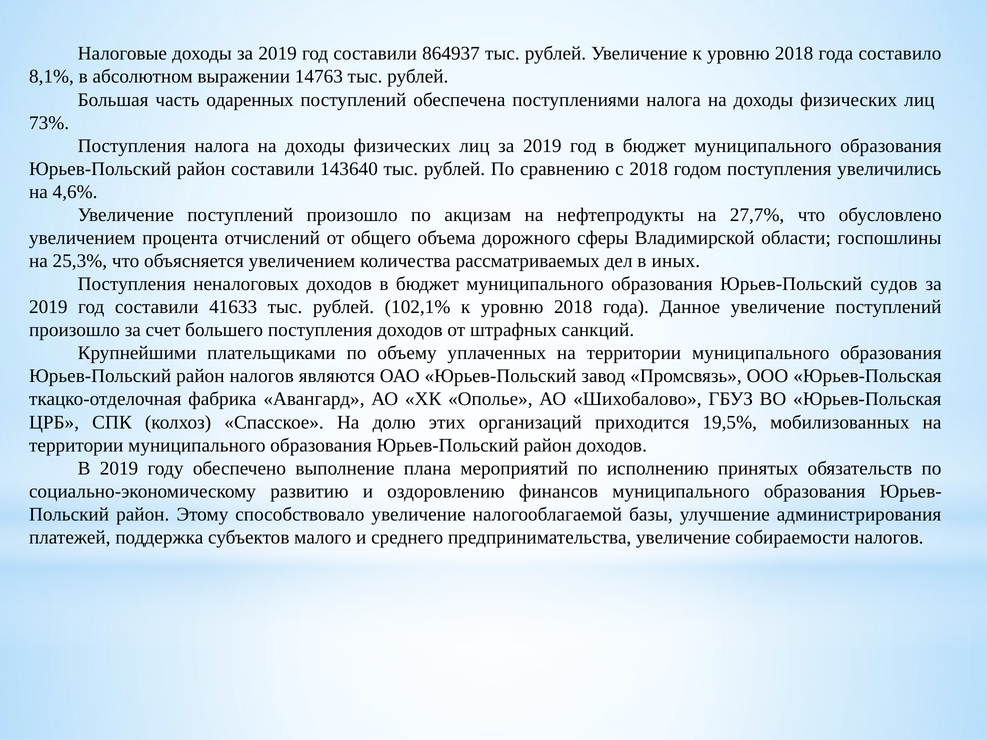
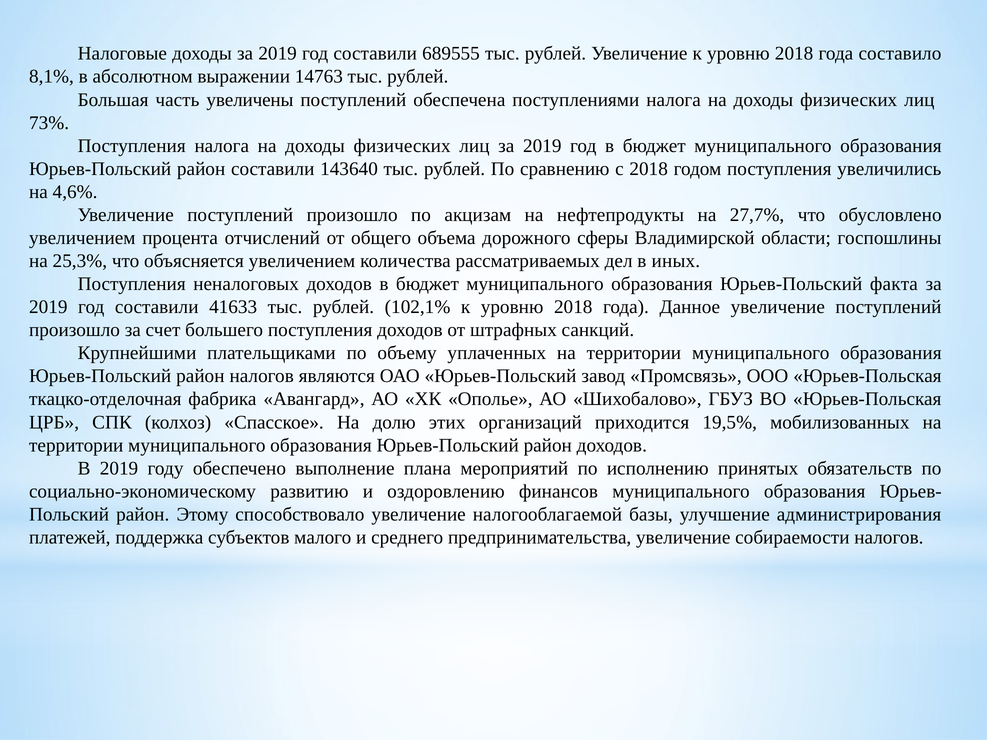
864937: 864937 -> 689555
одаренных: одаренных -> увеличены
судов: судов -> факта
